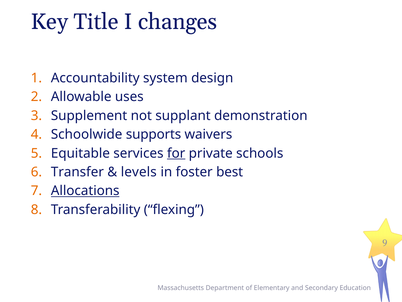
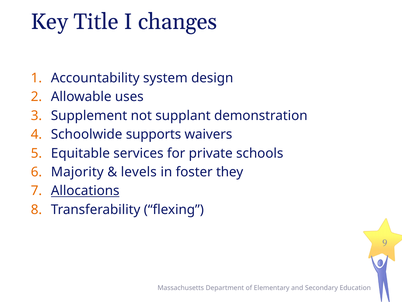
for underline: present -> none
Transfer: Transfer -> Majority
best: best -> they
